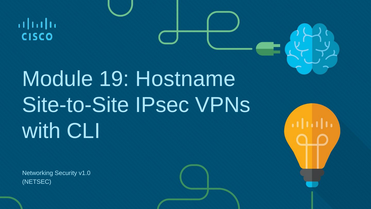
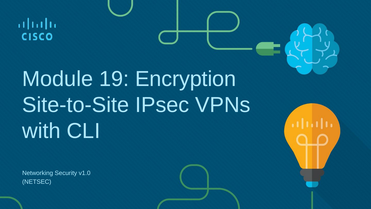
Hostname: Hostname -> Encryption
